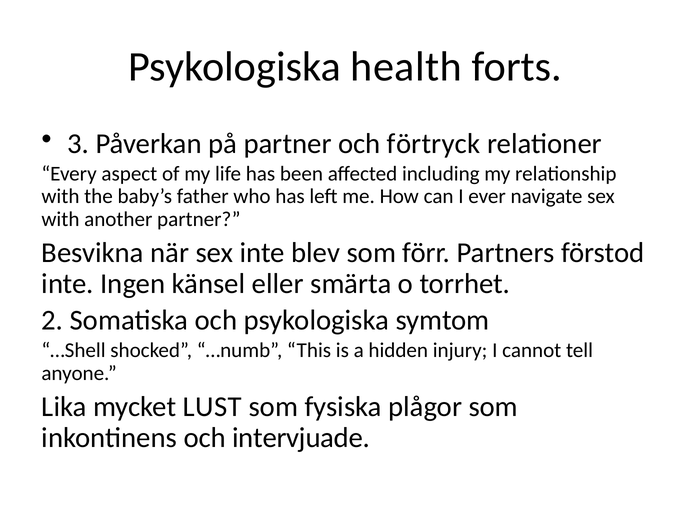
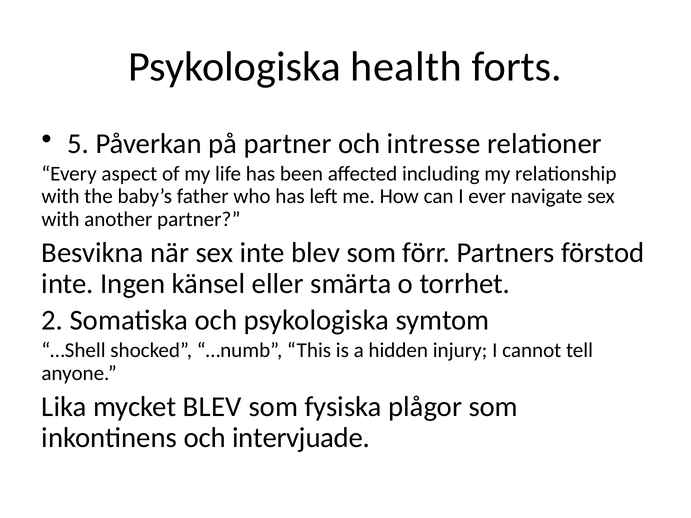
3: 3 -> 5
förtryck: förtryck -> intresse
mycket LUST: LUST -> BLEV
